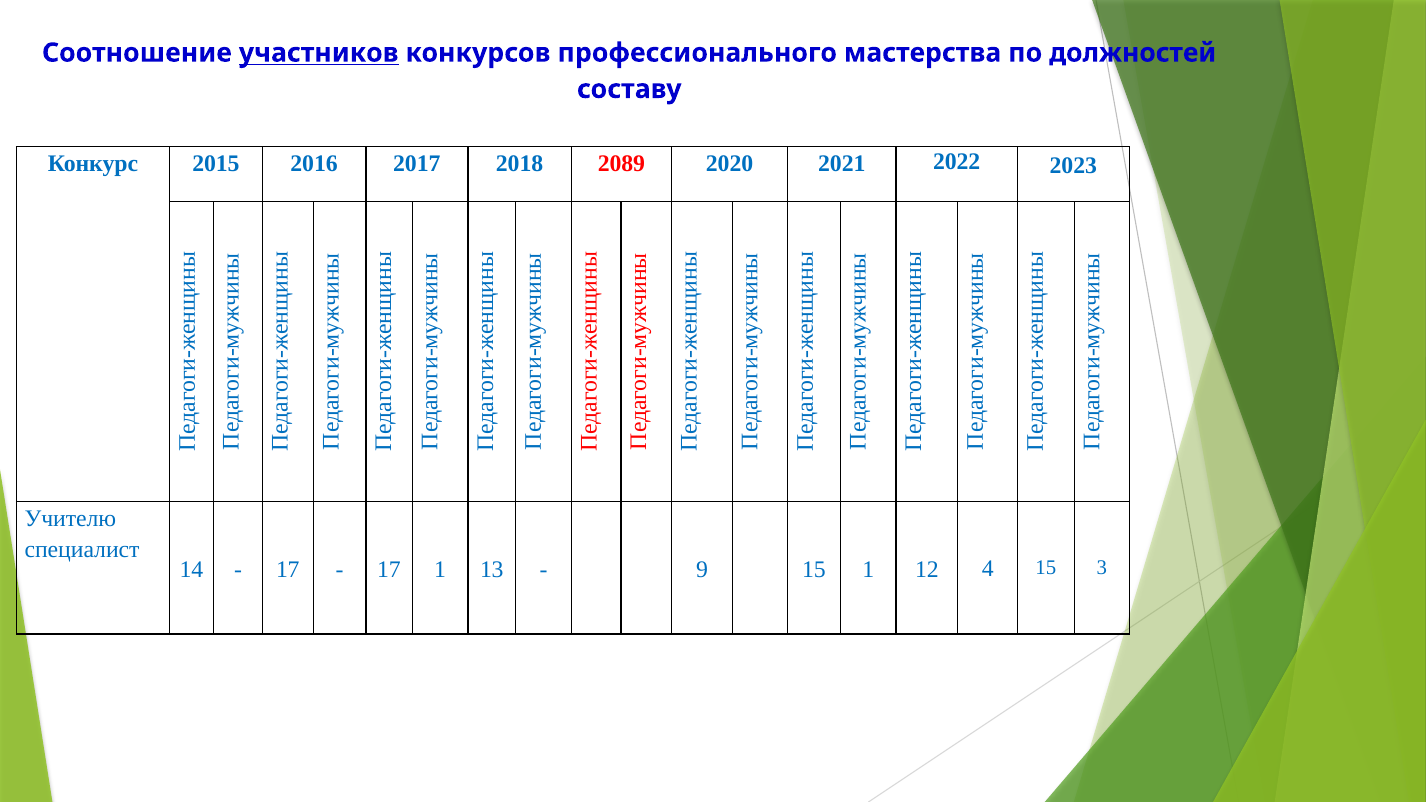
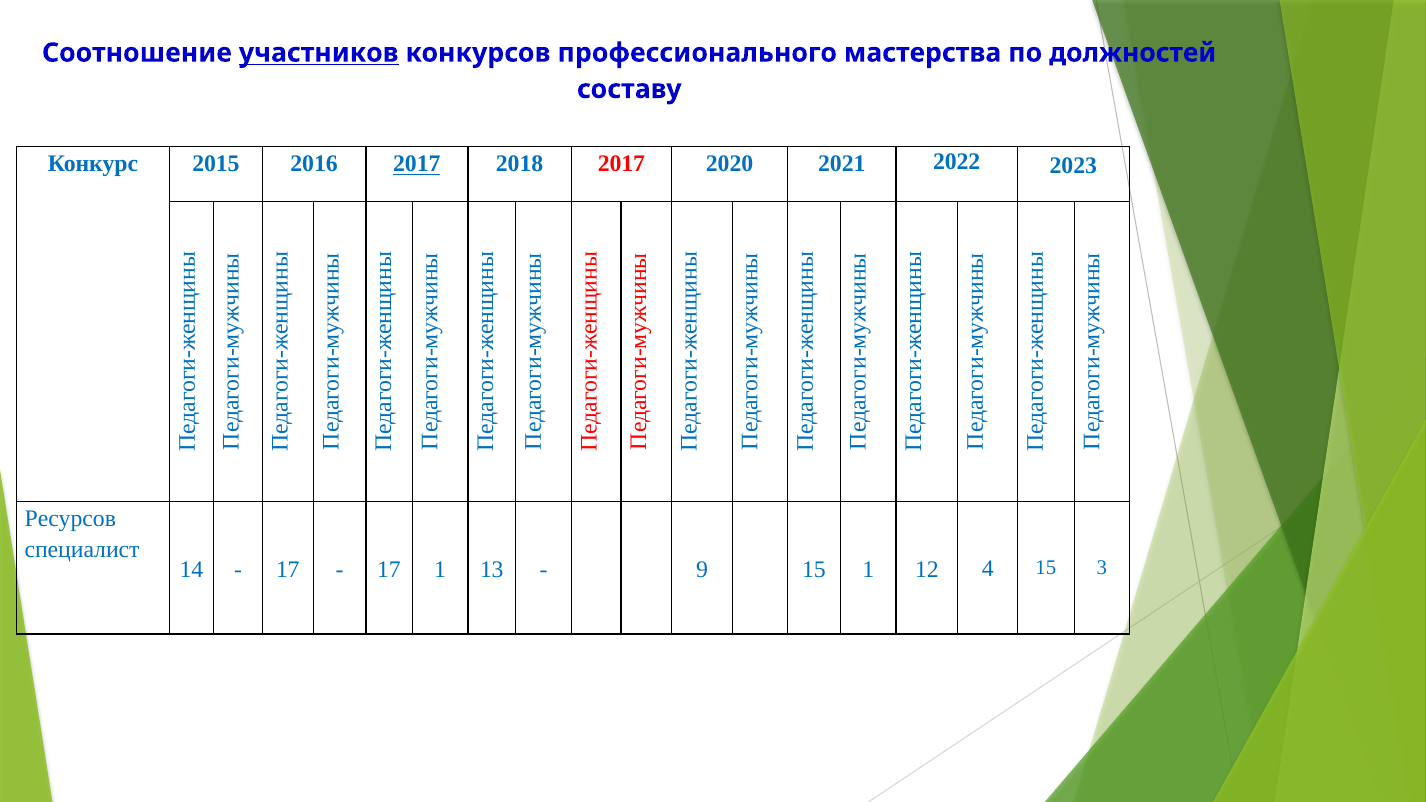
2017 at (417, 164) underline: none -> present
2018 2089: 2089 -> 2017
Учителю: Учителю -> Ресурсов
